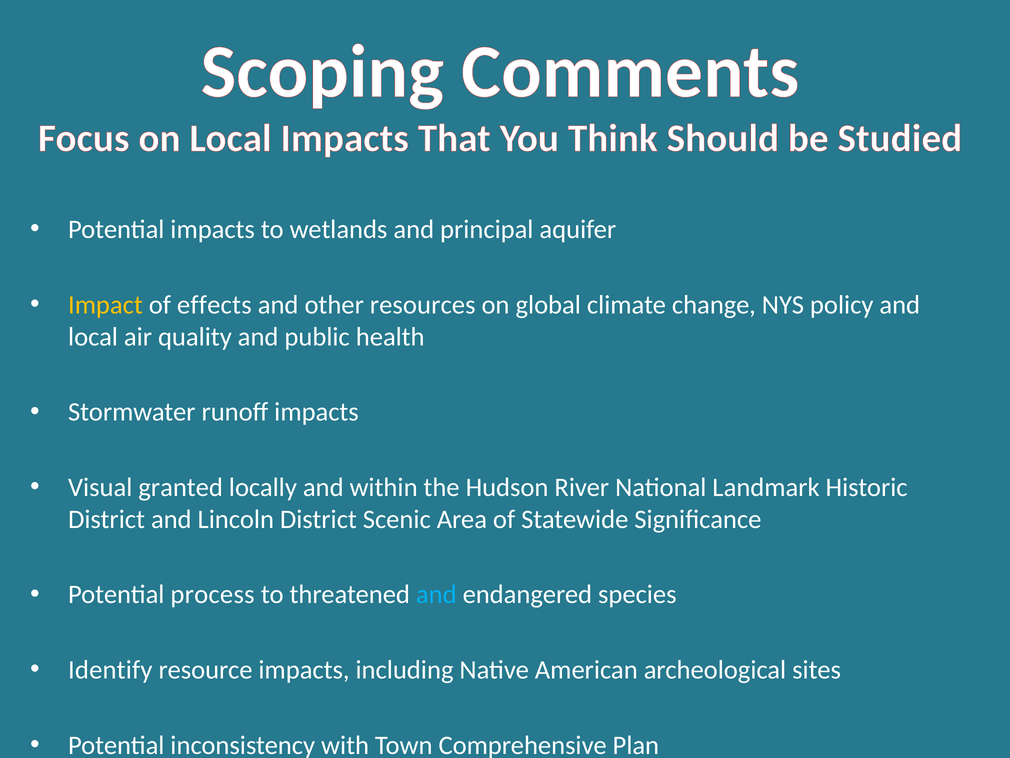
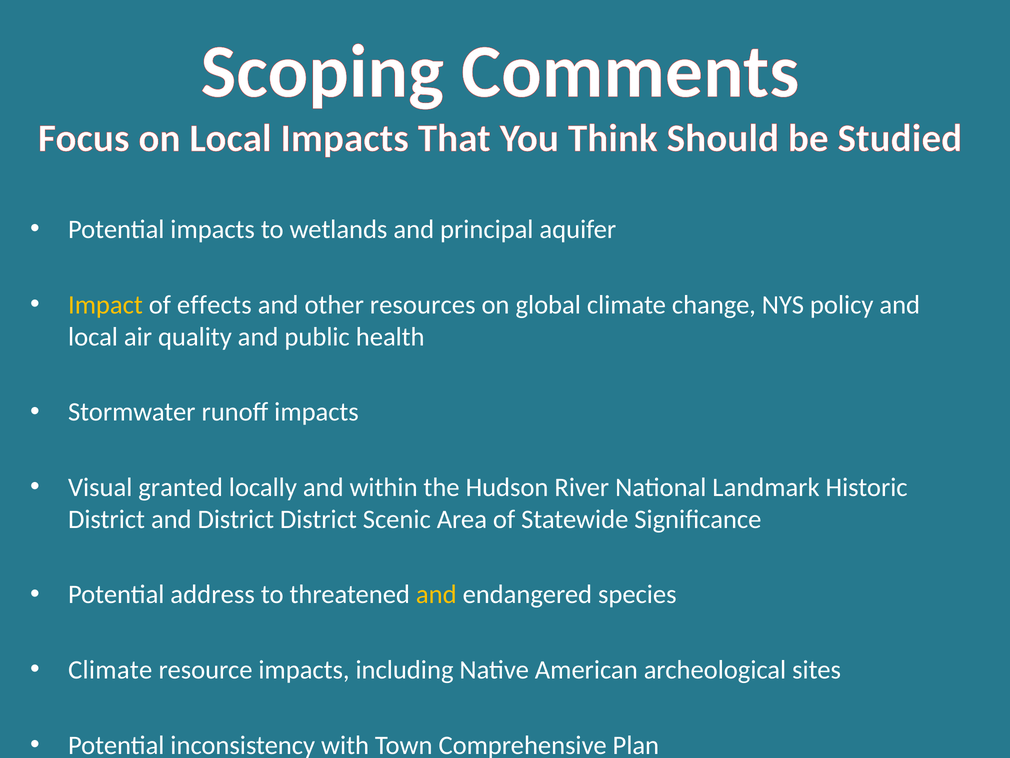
and Lincoln: Lincoln -> District
process: process -> address
and at (436, 594) colour: light blue -> yellow
Identify at (110, 669): Identify -> Climate
